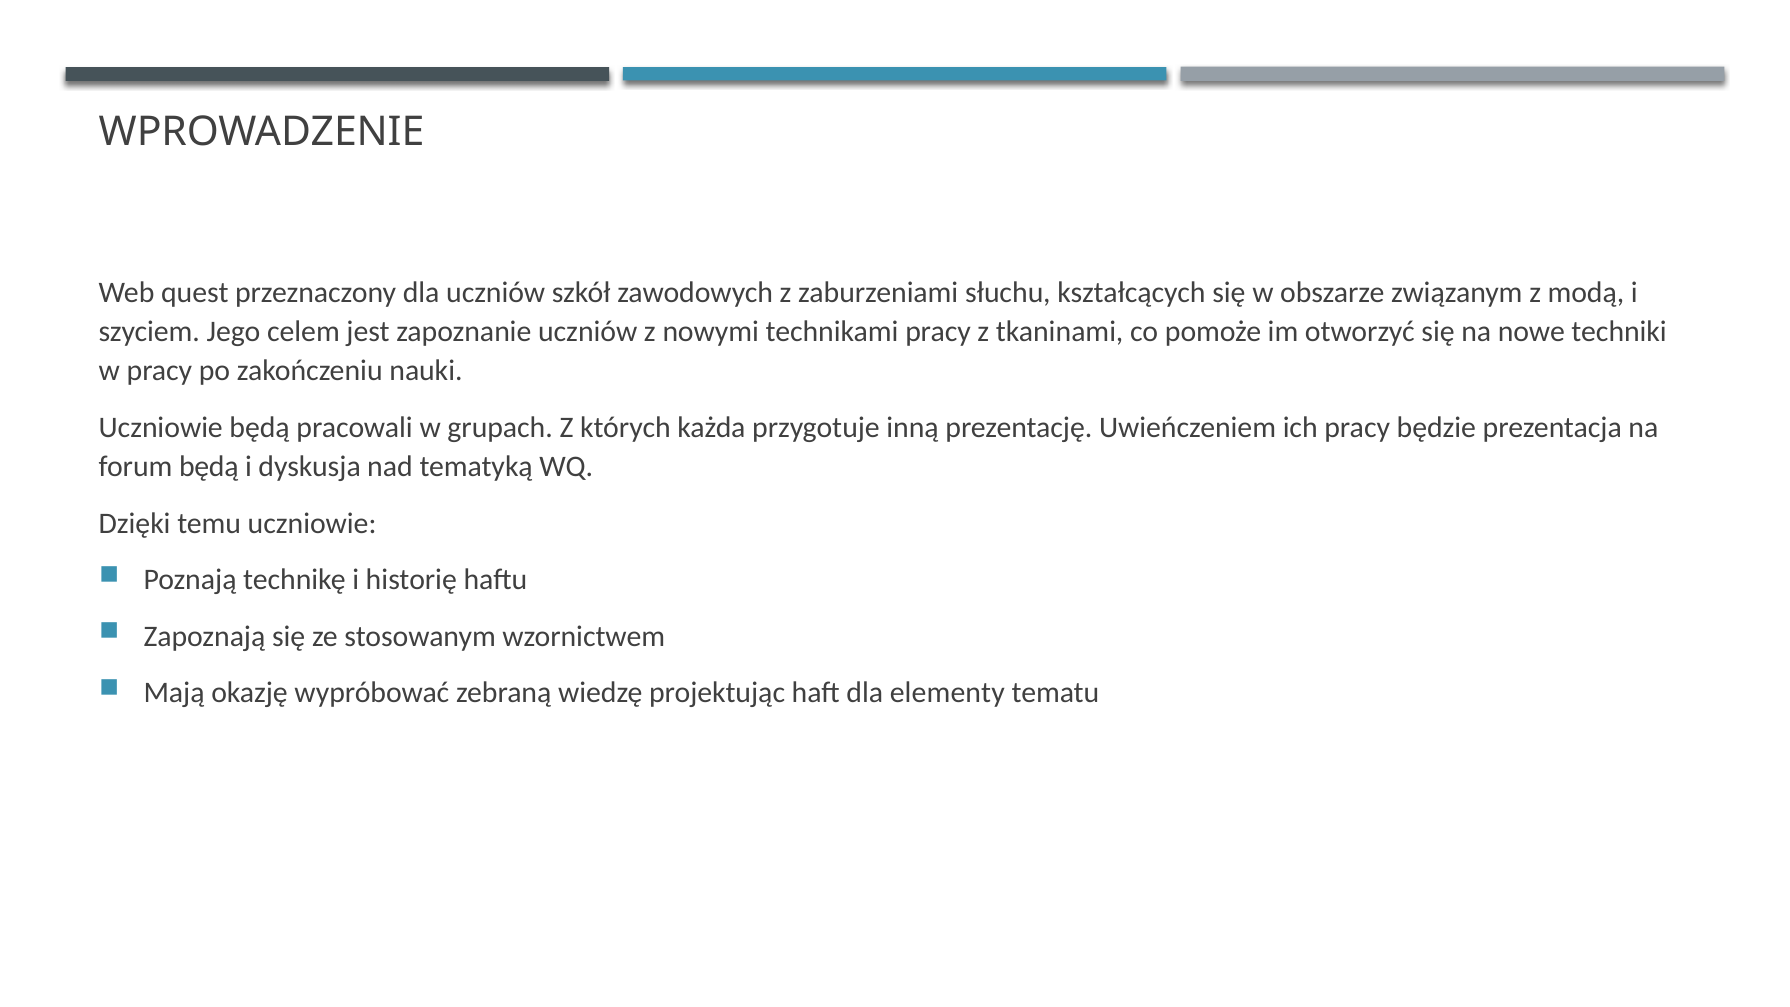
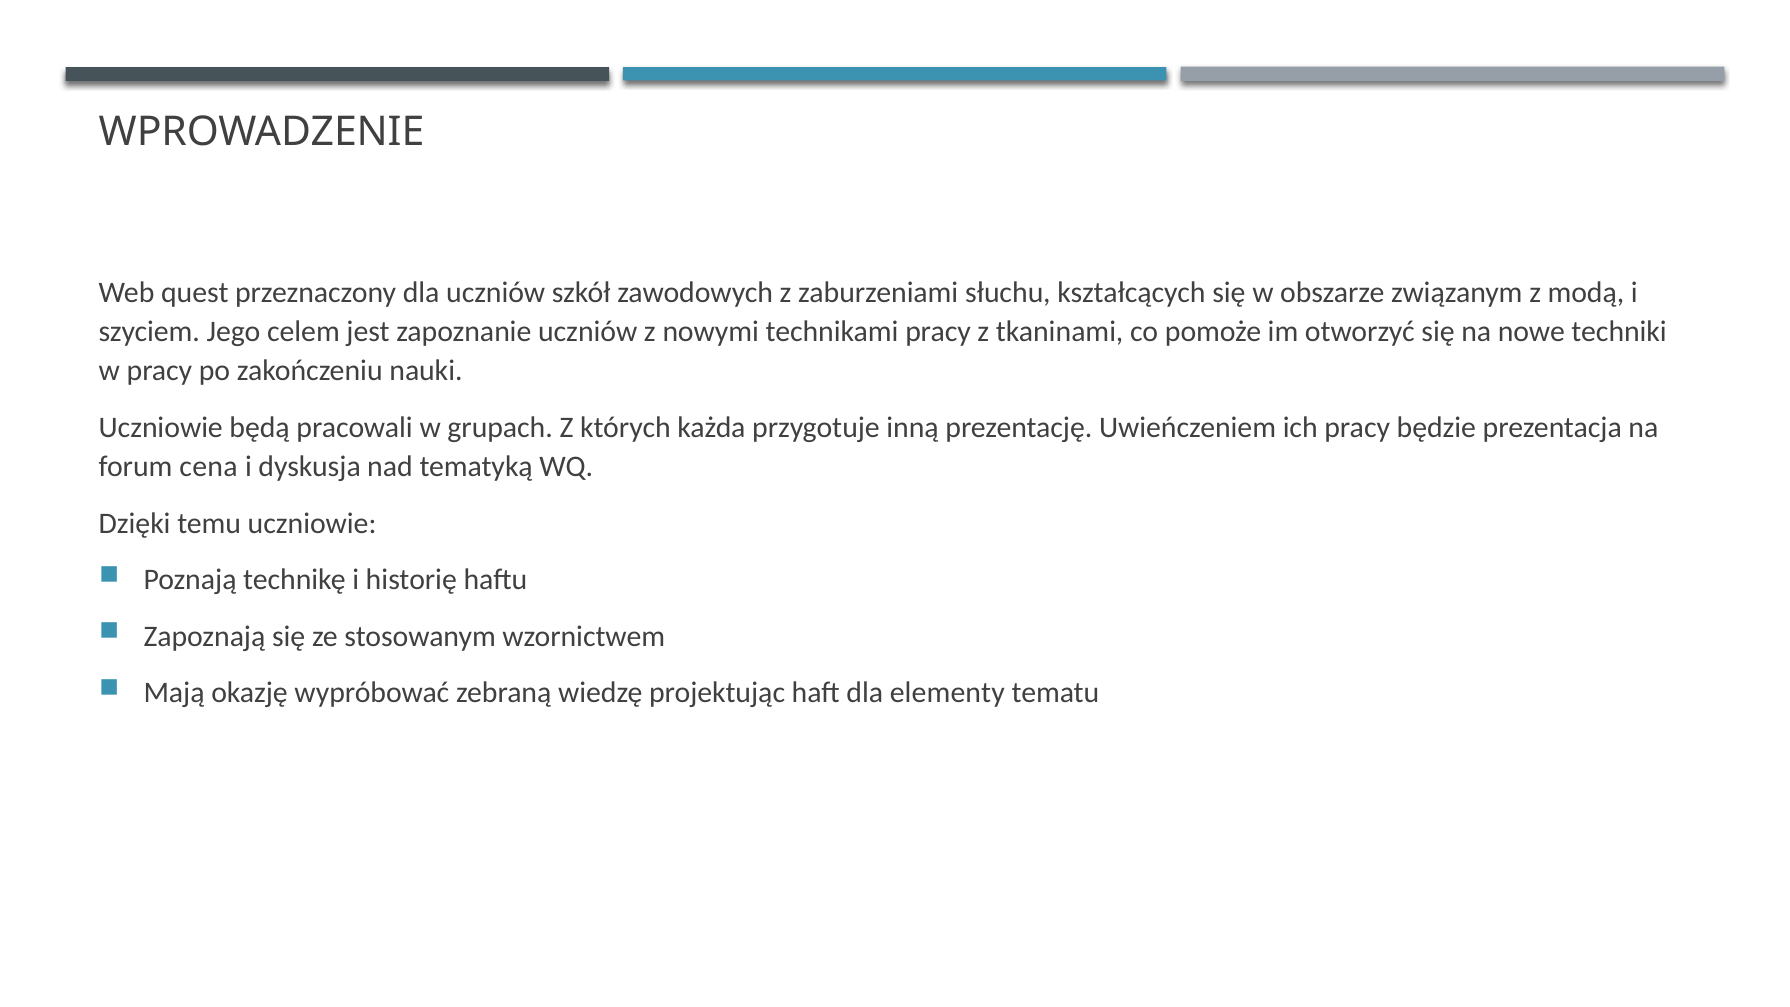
forum będą: będą -> cena
